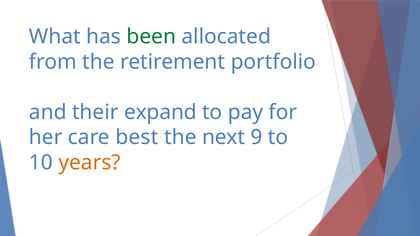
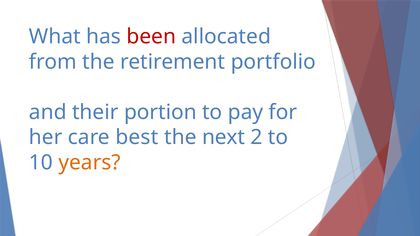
been colour: green -> red
expand: expand -> portion
9: 9 -> 2
